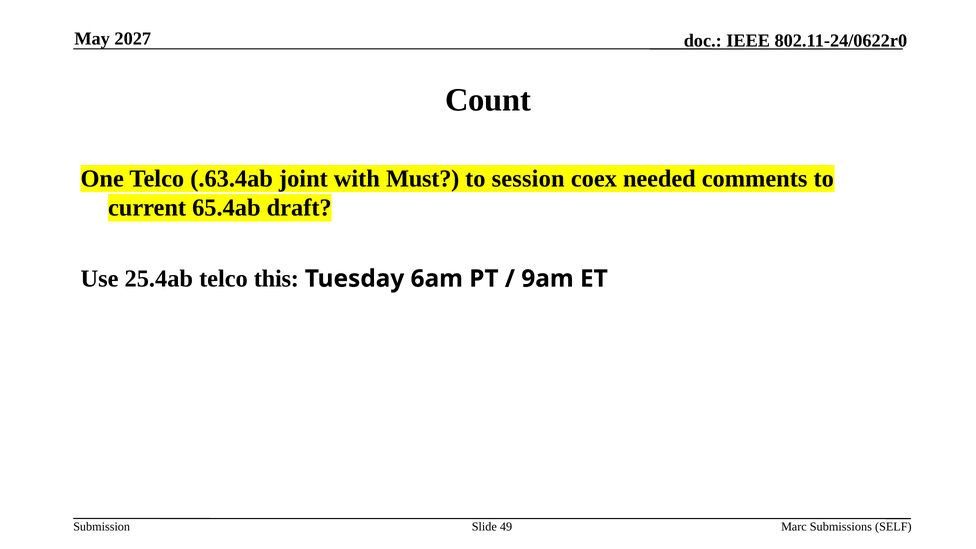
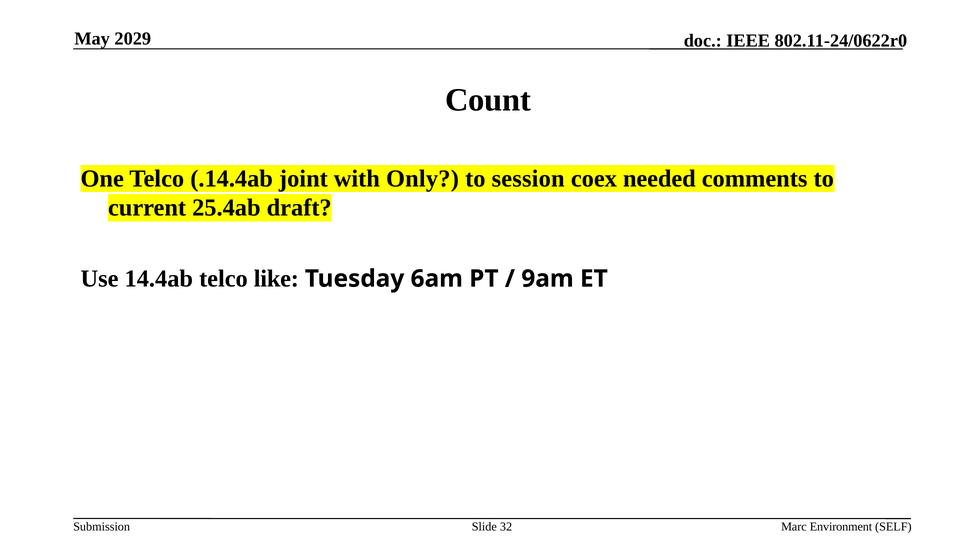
2027: 2027 -> 2029
.63.4ab: .63.4ab -> .14.4ab
Must: Must -> Only
65.4ab: 65.4ab -> 25.4ab
25.4ab: 25.4ab -> 14.4ab
this: this -> like
49: 49 -> 32
Submissions: Submissions -> Environment
